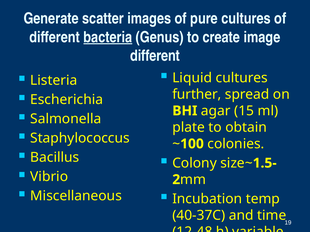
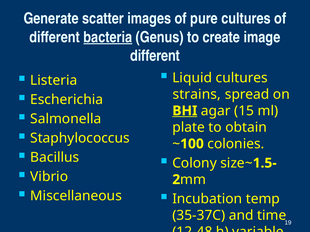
further: further -> strains
BHI underline: none -> present
40-37C: 40-37C -> 35-37C
